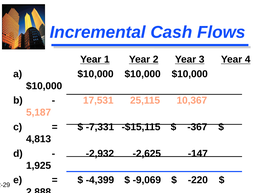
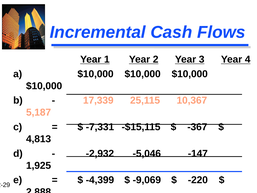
17,531: 17,531 -> 17,339
-2,625: -2,625 -> -5,046
